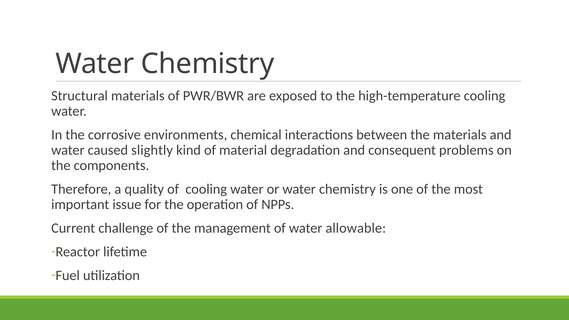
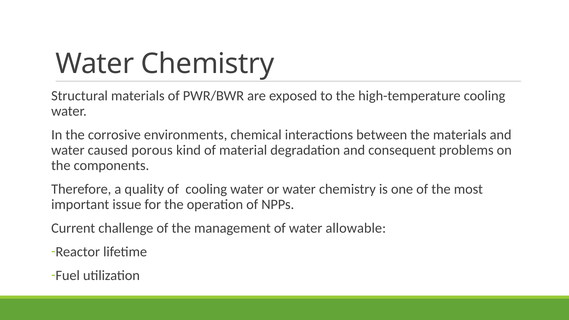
slightly: slightly -> porous
